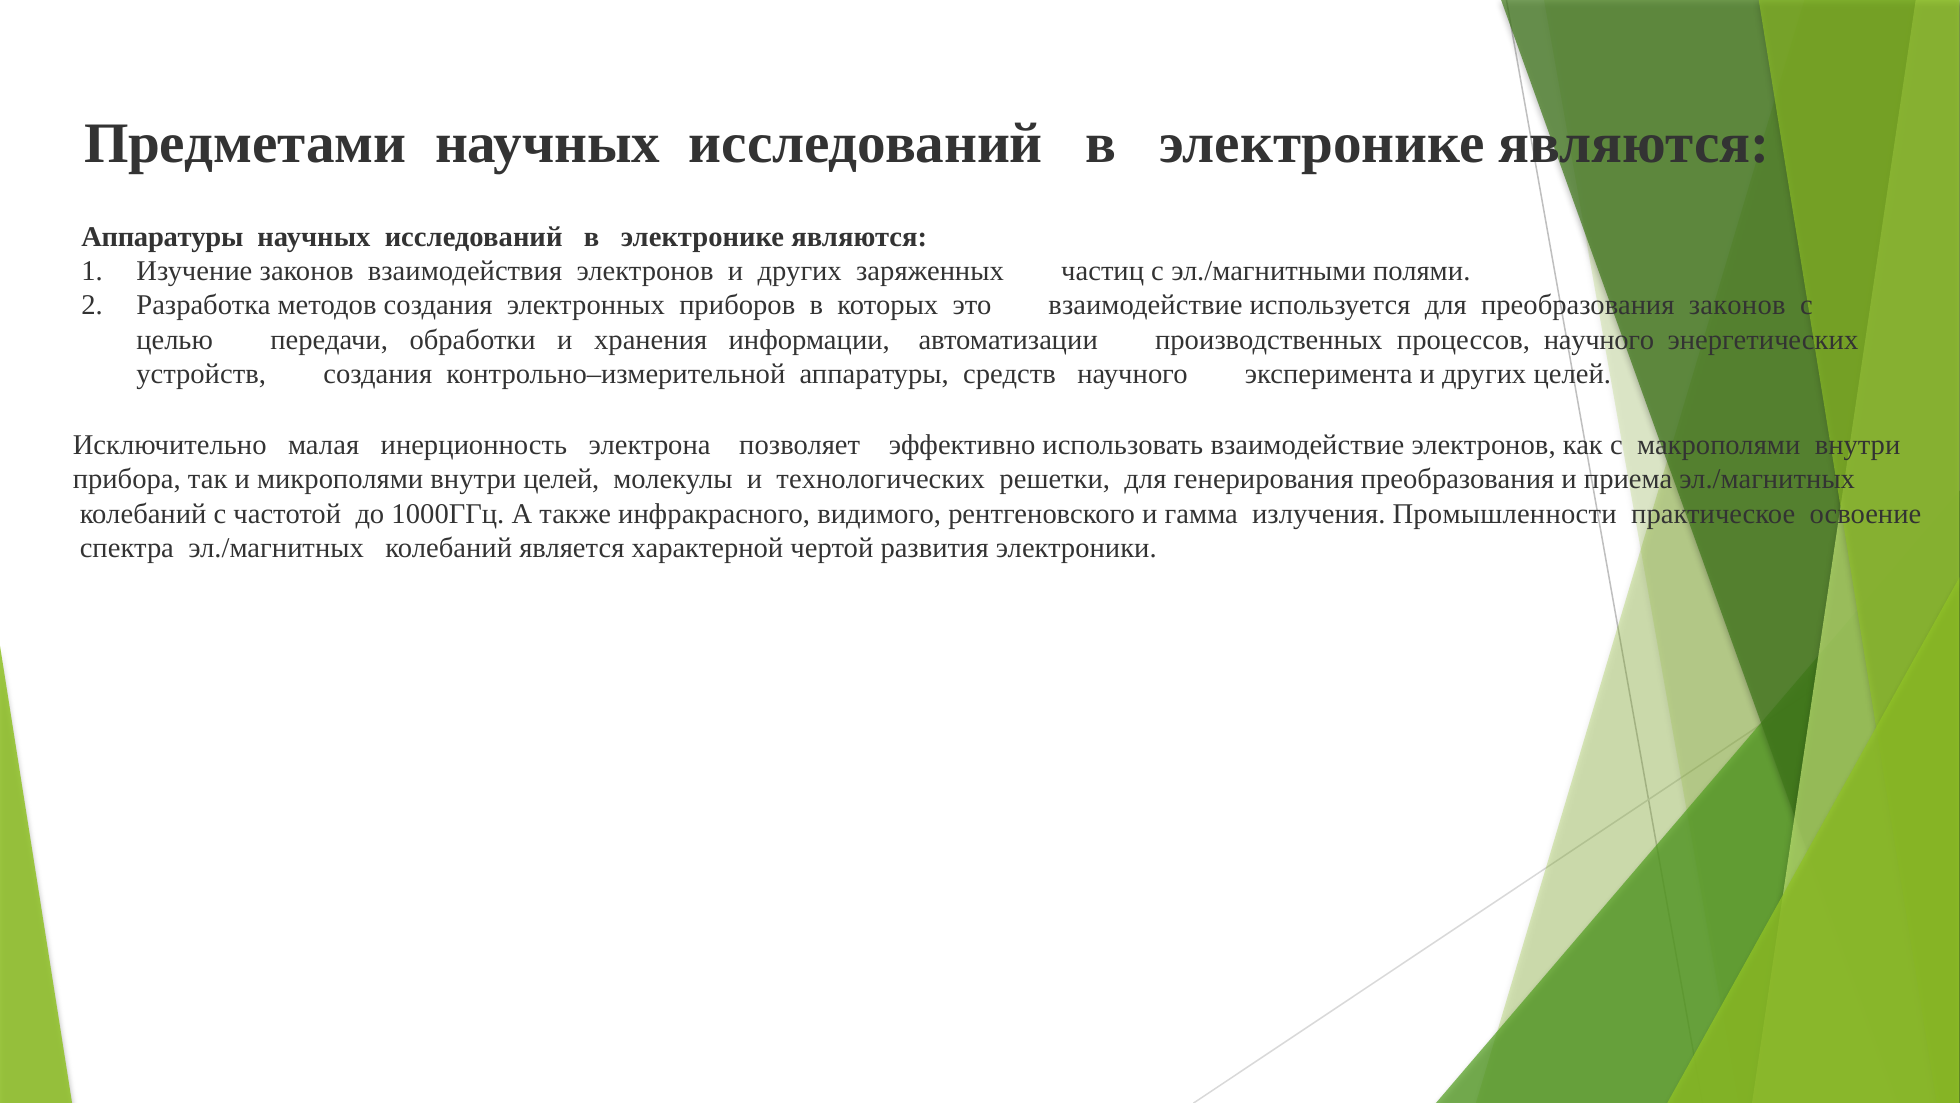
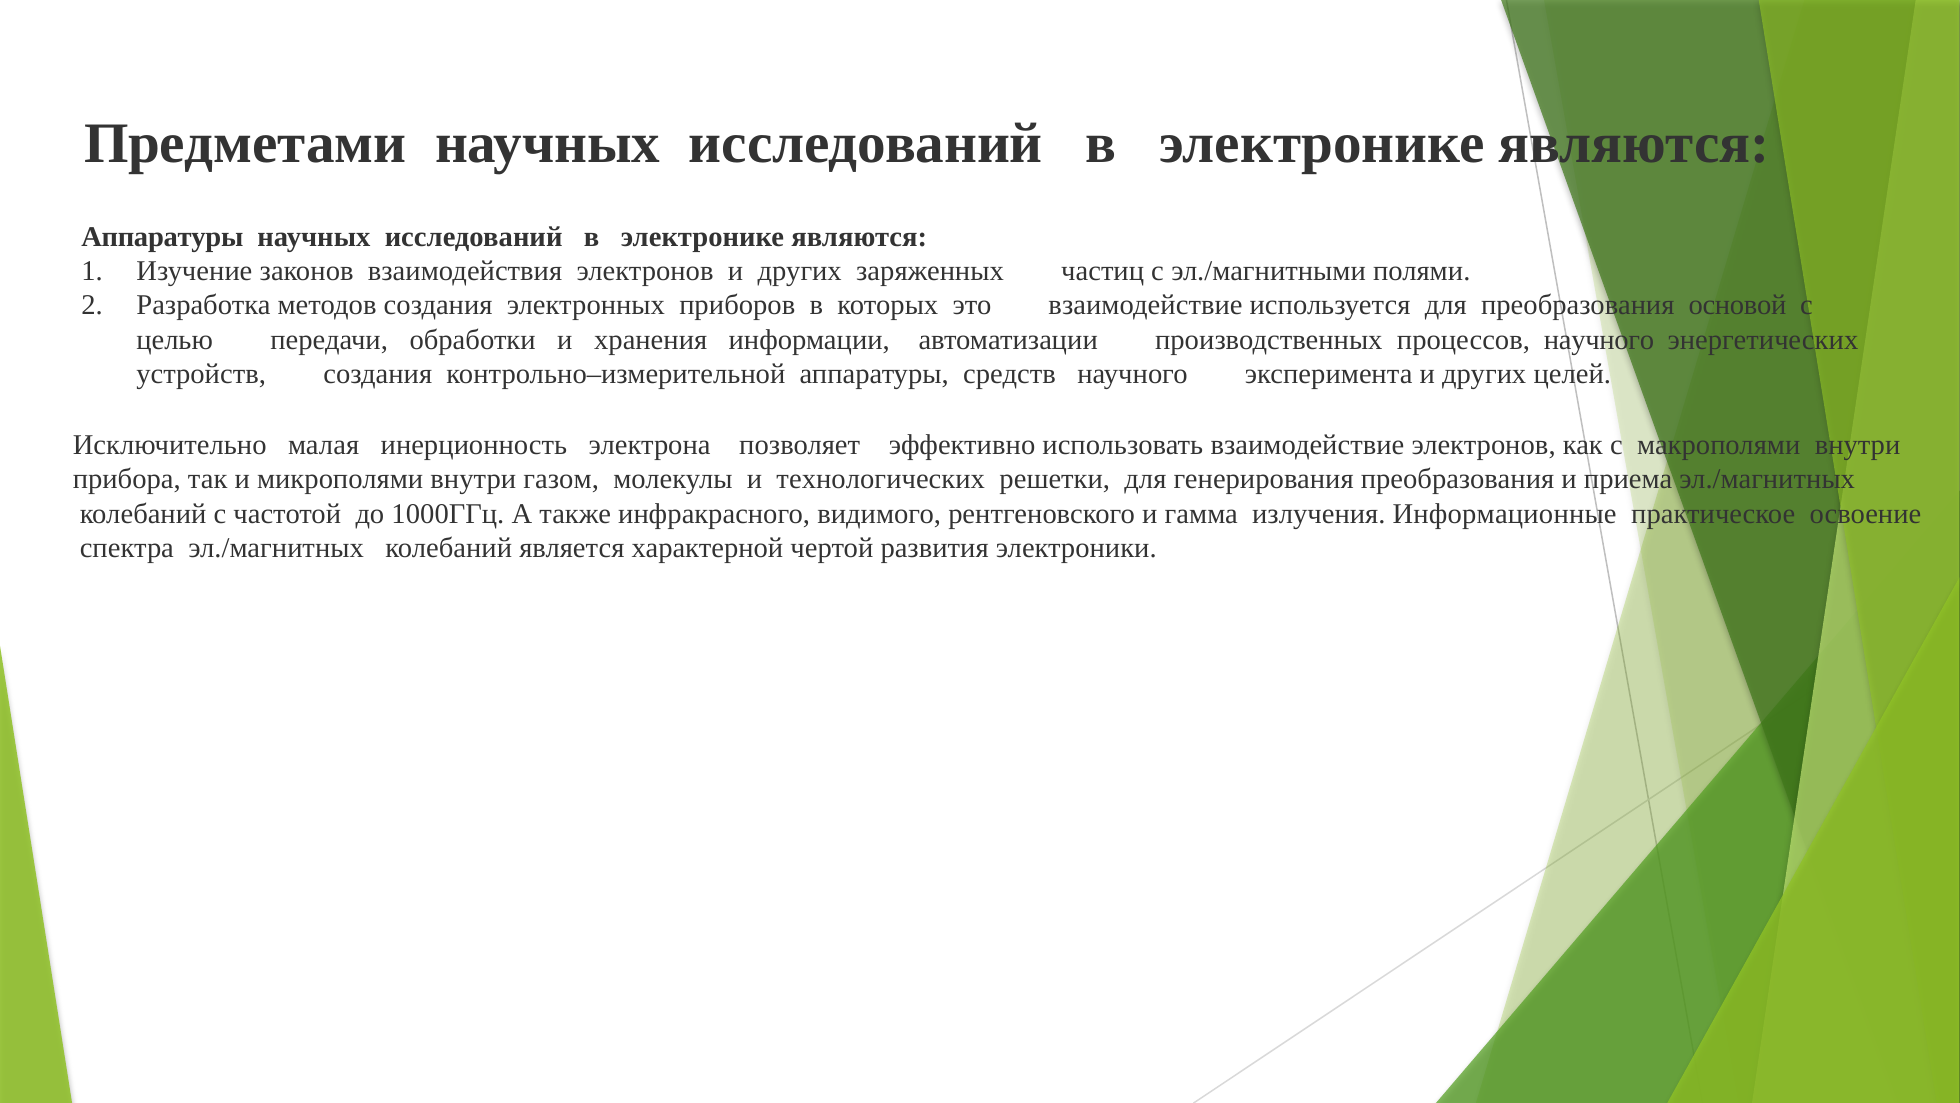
преобразования законов: законов -> основой
внутри целей: целей -> газом
Промышленности: Промышленности -> Информационные
